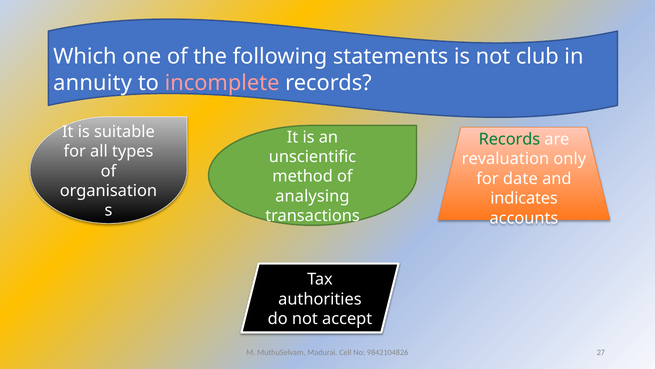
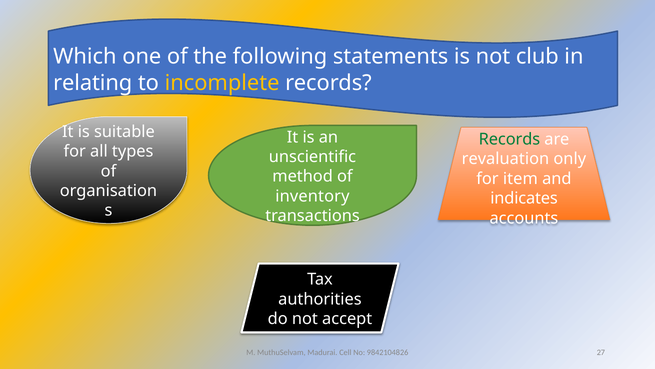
annuity: annuity -> relating
incomplete colour: pink -> yellow
date: date -> item
analysing: analysing -> inventory
